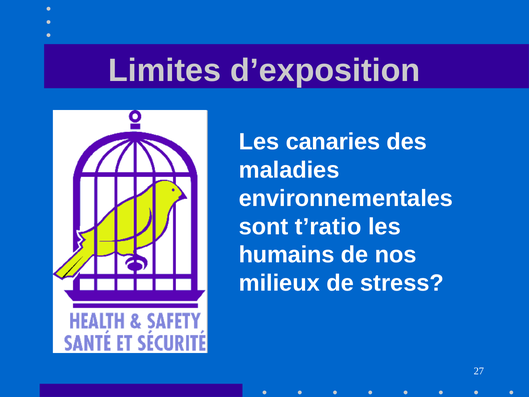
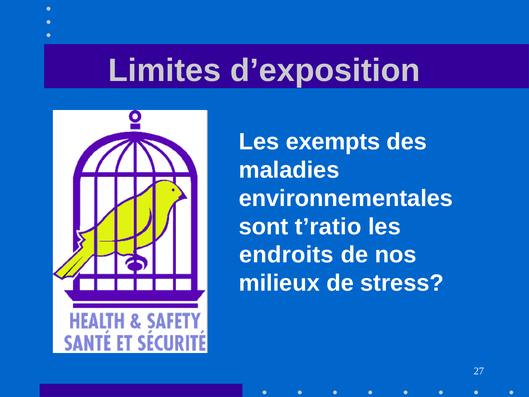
canaries: canaries -> exempts
humains: humains -> endroits
